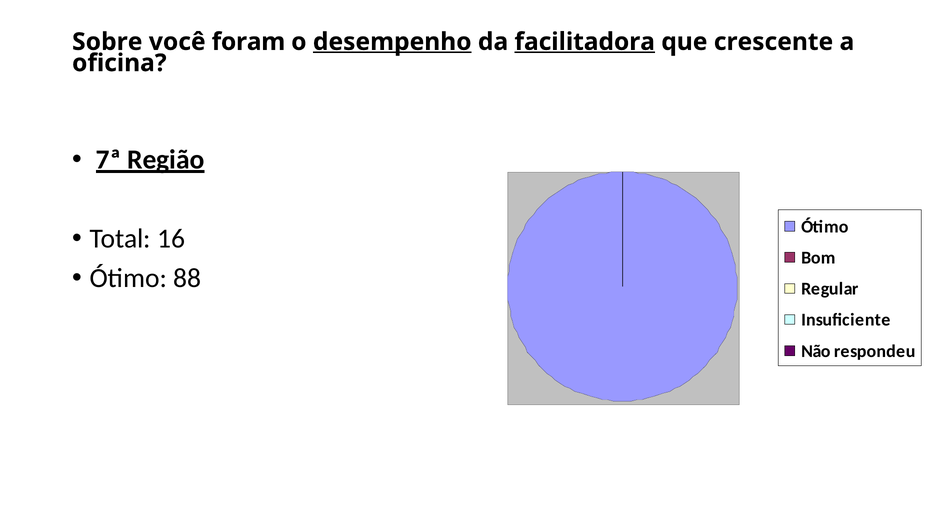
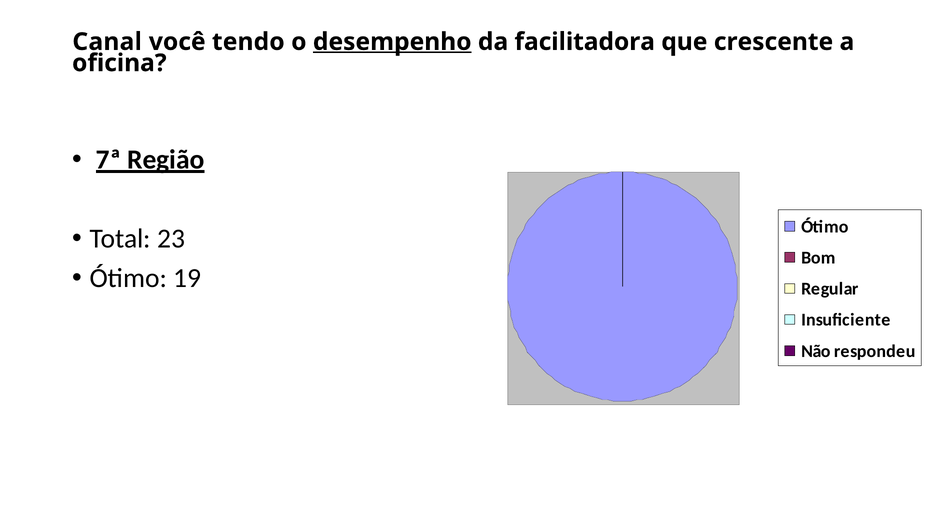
Sobre: Sobre -> Canal
foram: foram -> tendo
facilitadora underline: present -> none
16: 16 -> 23
88: 88 -> 19
